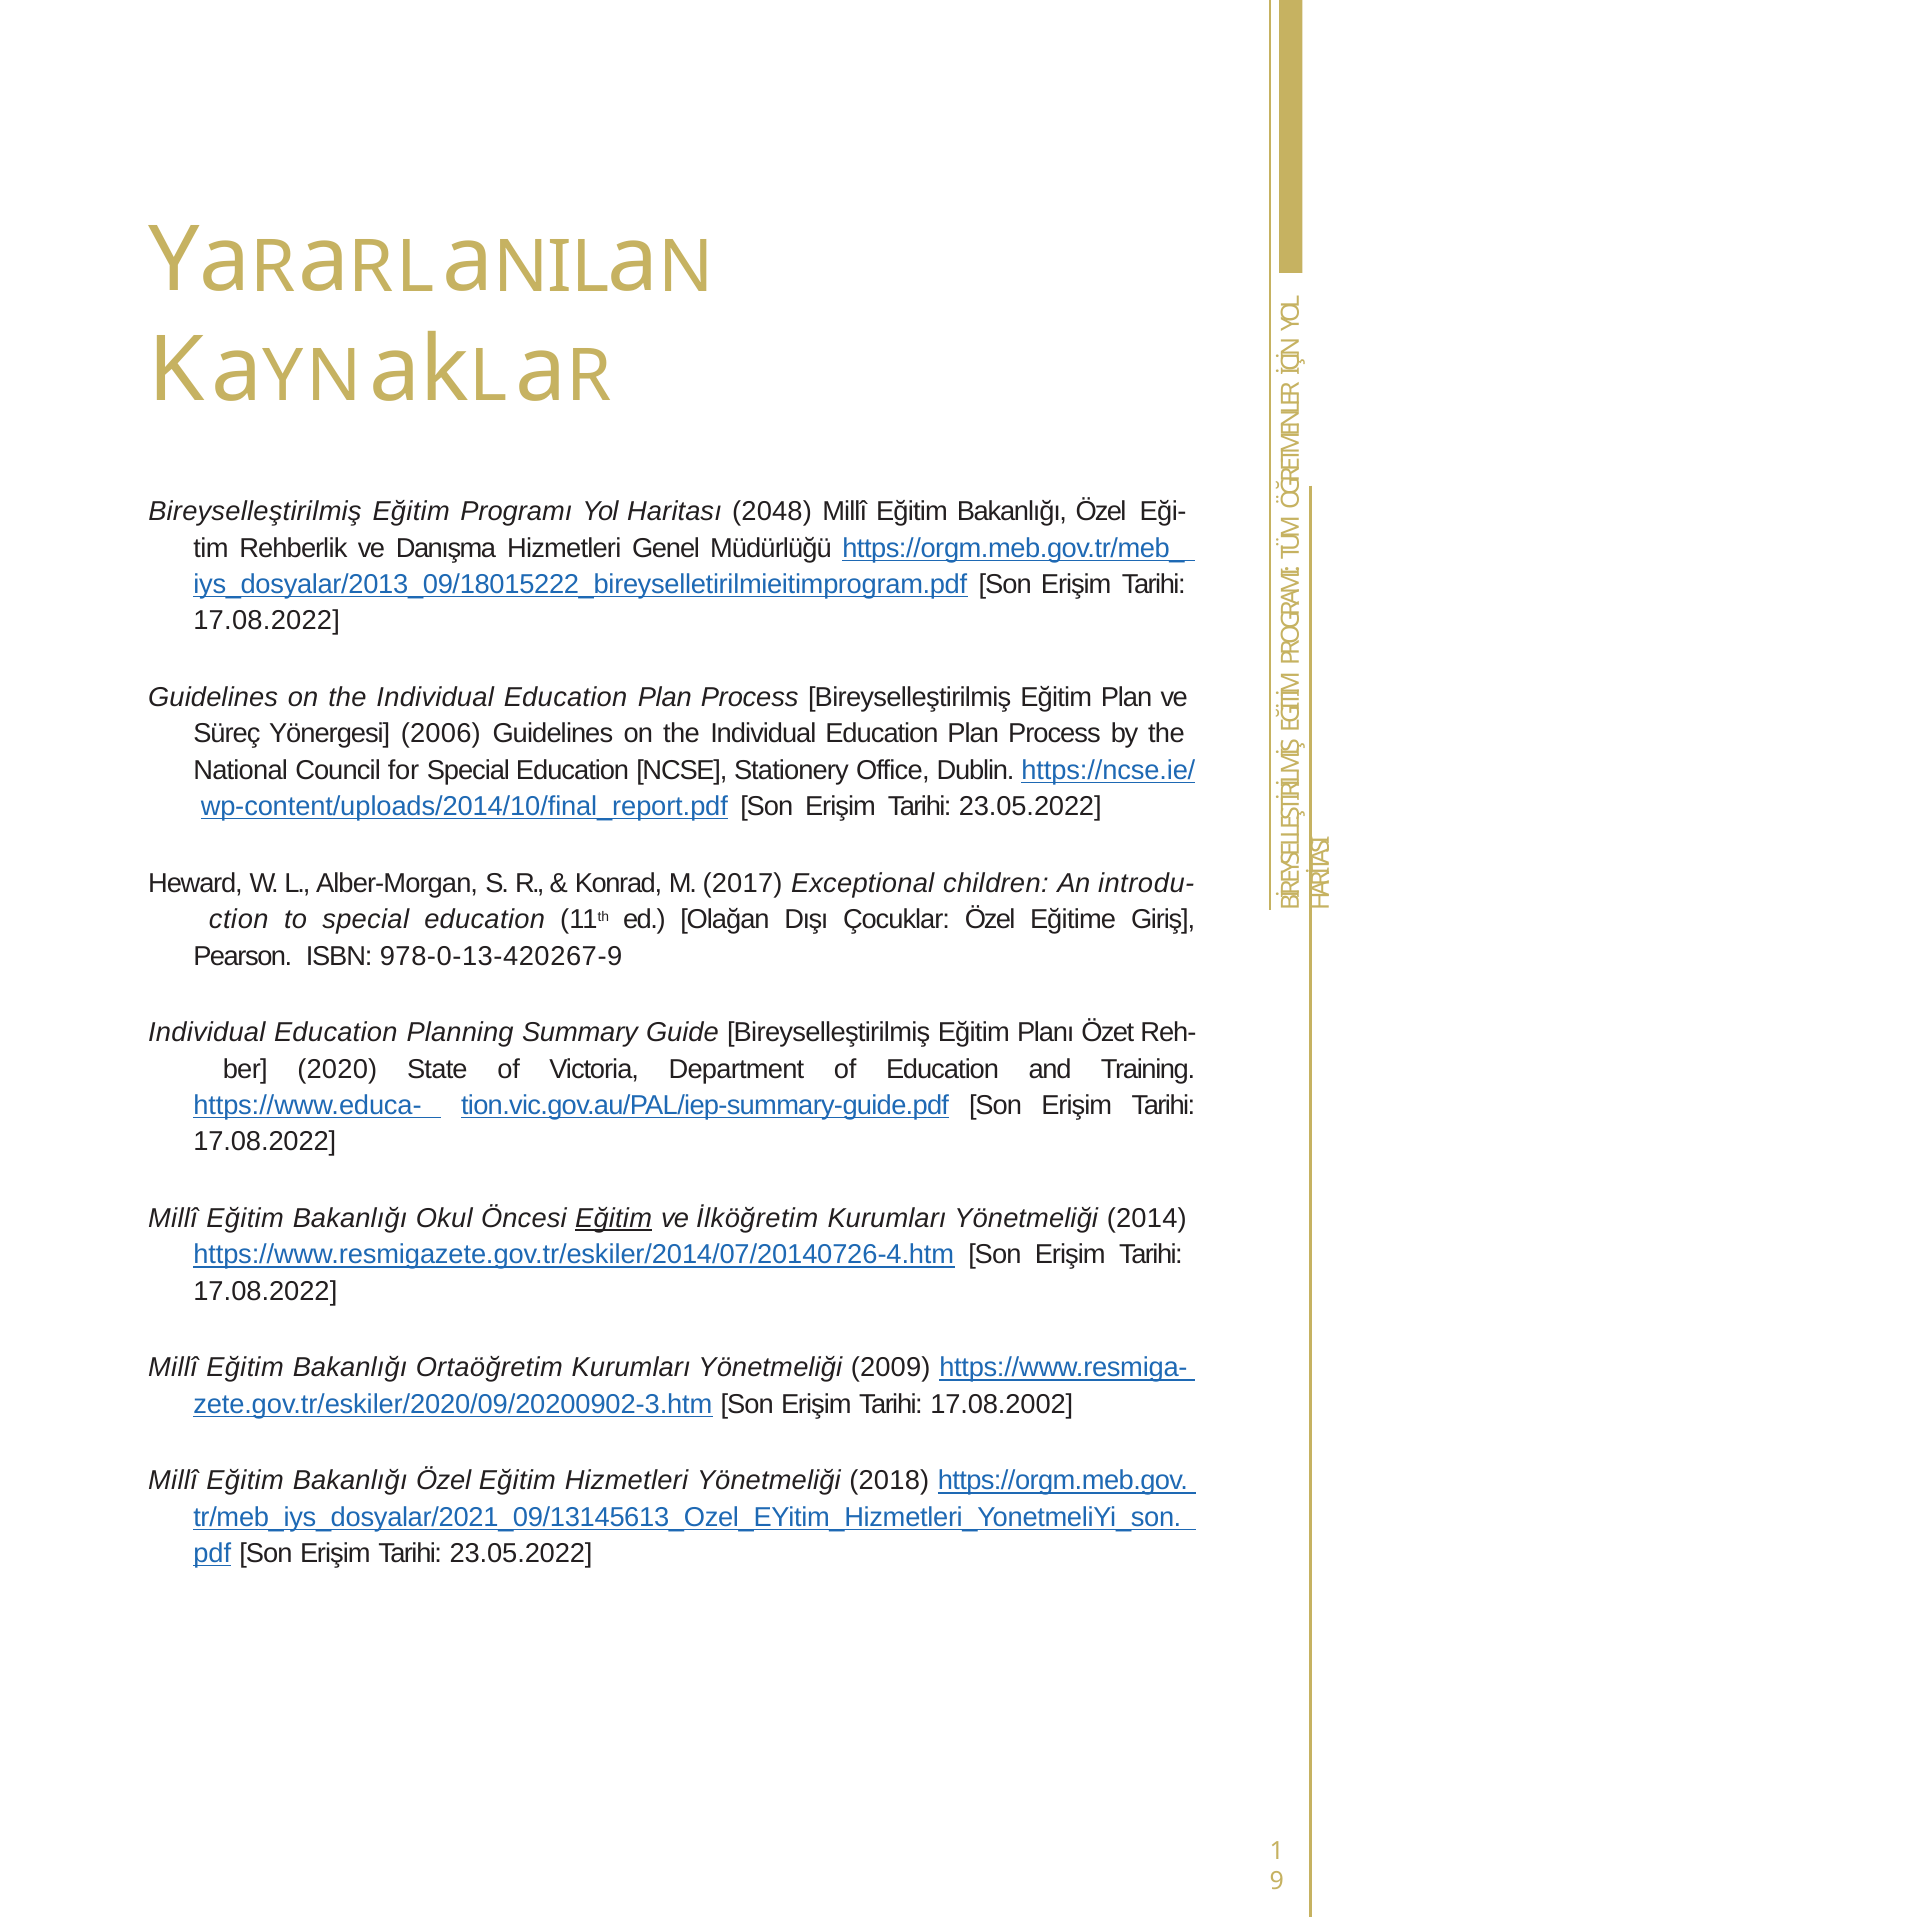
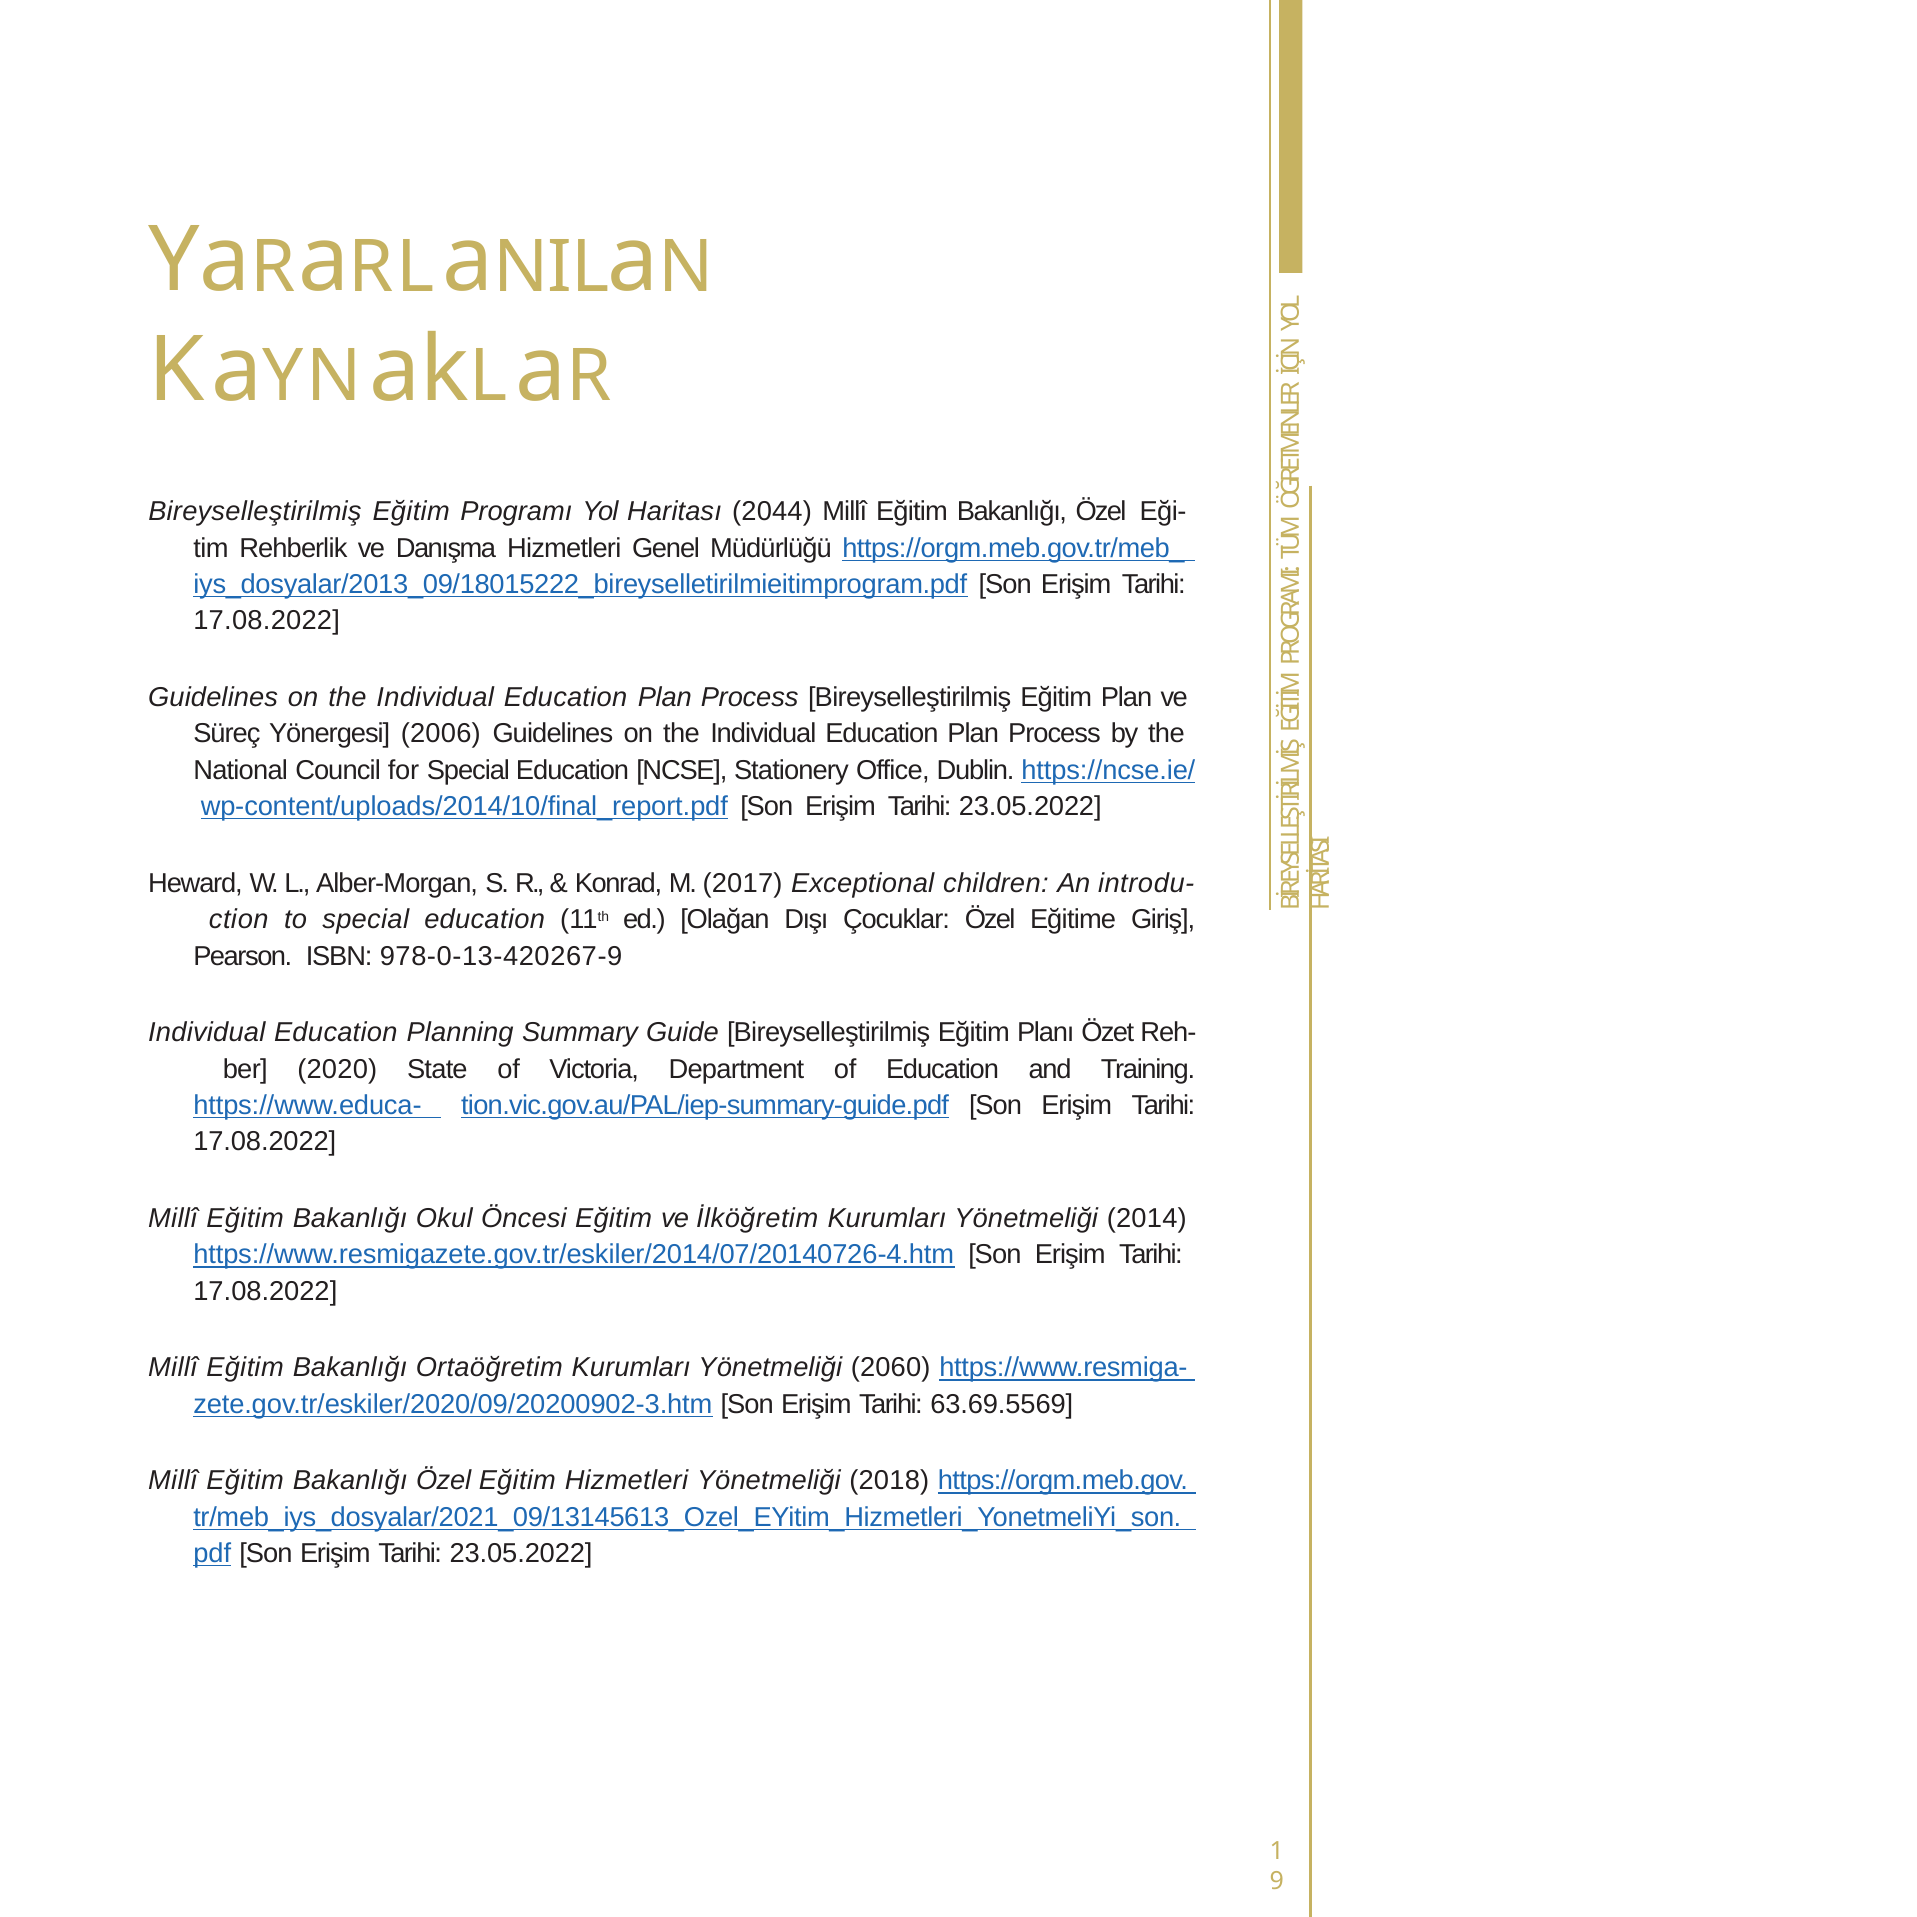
2048: 2048 -> 2044
Eğitim at (614, 1219) underline: present -> none
2009: 2009 -> 2060
17.08.2002: 17.08.2002 -> 63.69.5569
